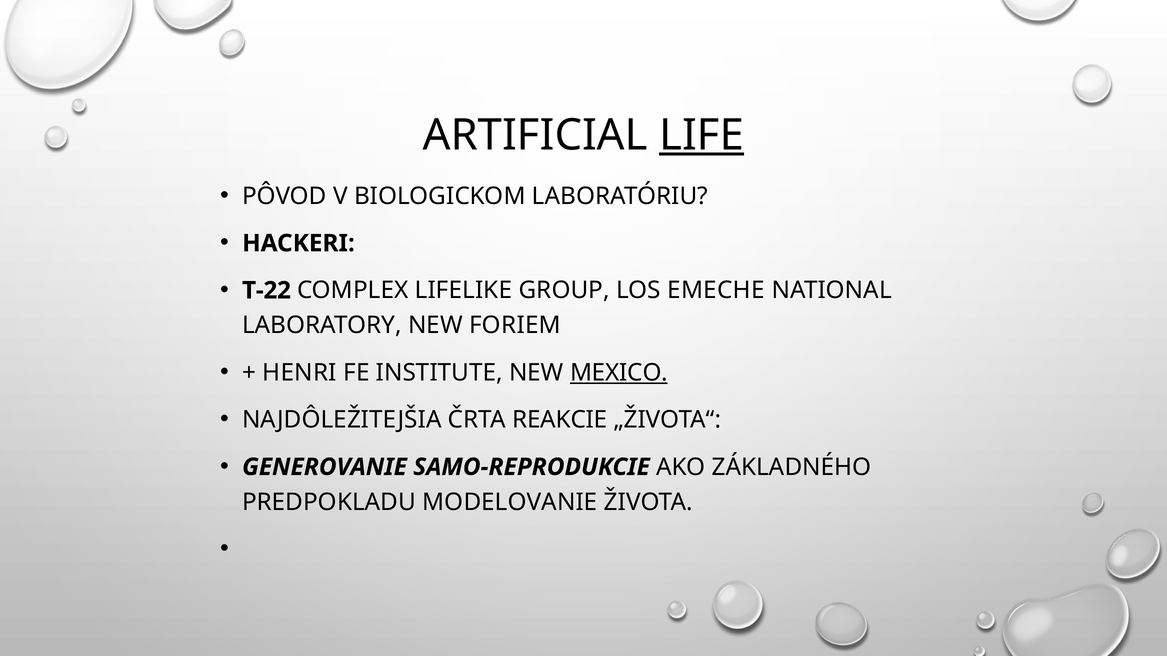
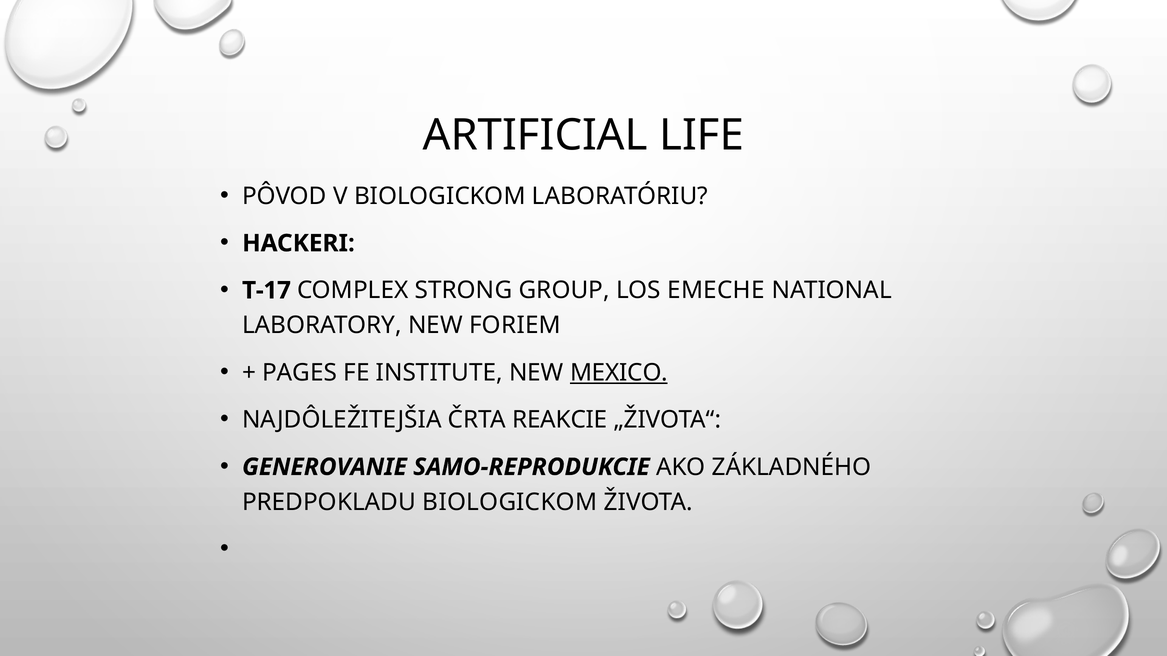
LIFE underline: present -> none
T-22: T-22 -> T-17
LIFELIKE: LIFELIKE -> STRONG
HENRI: HENRI -> PAGES
PREDPOKLADU MODELOVANIE: MODELOVANIE -> BIOLOGICKOM
